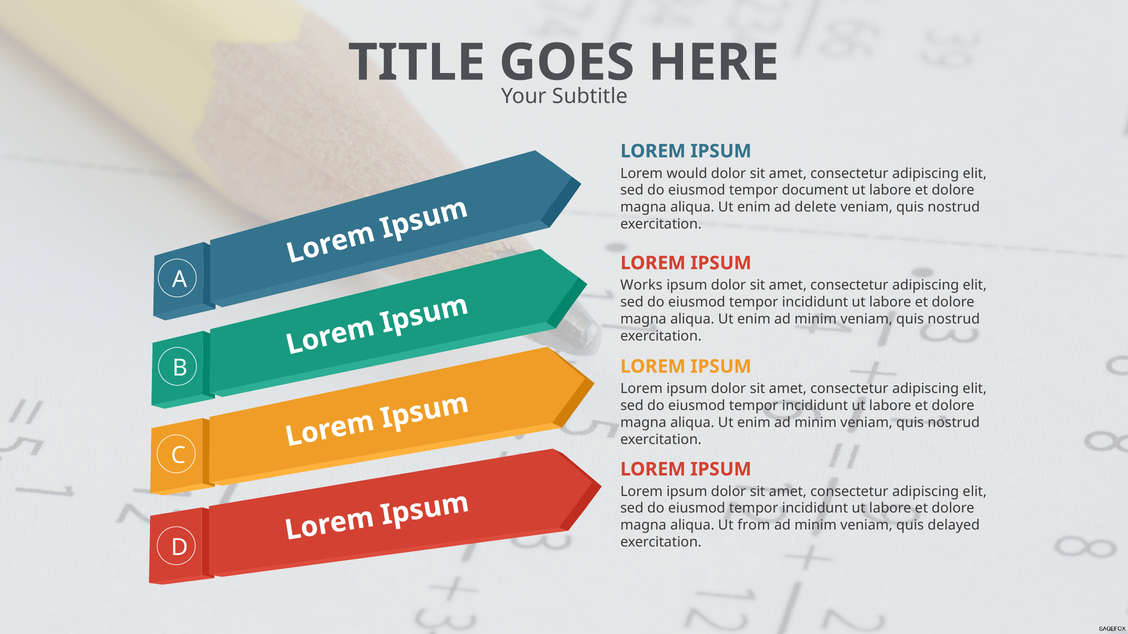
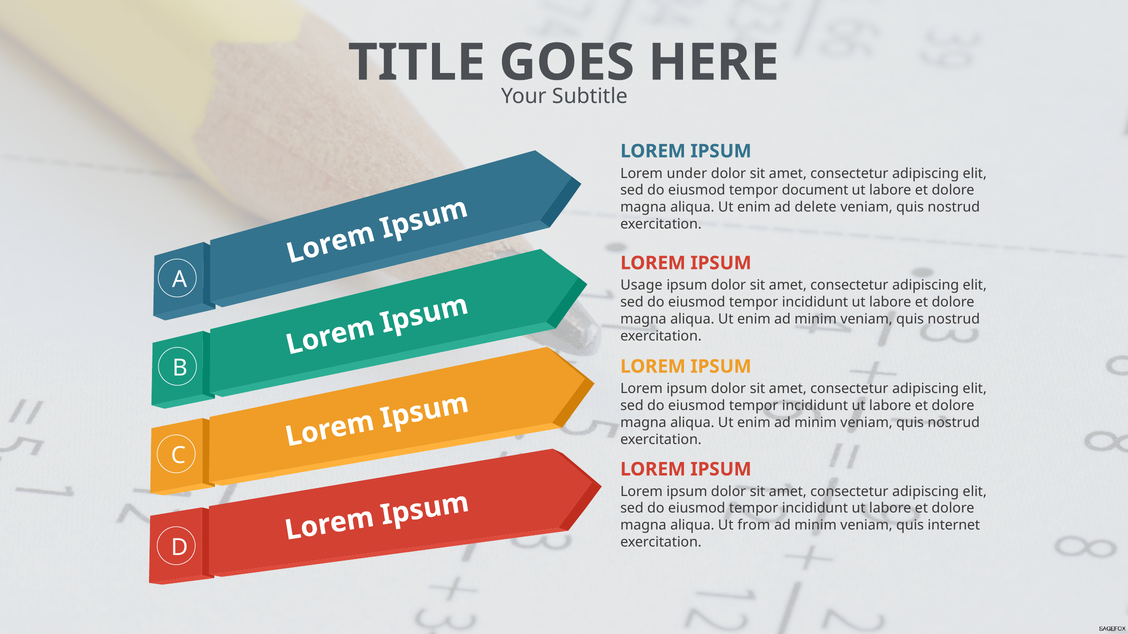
would: would -> under
Works: Works -> Usage
delayed: delayed -> internet
